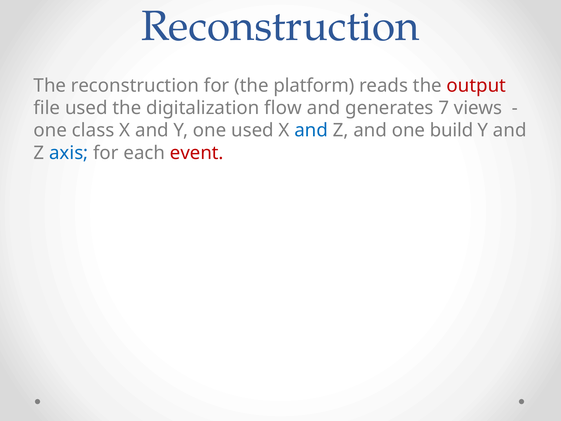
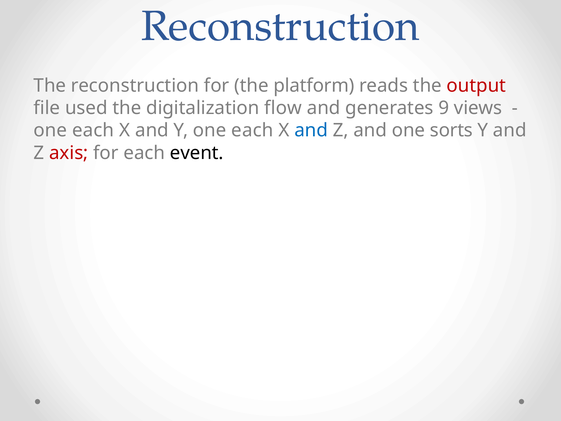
7: 7 -> 9
class at (93, 130): class -> each
Y one used: used -> each
build: build -> sorts
axis colour: blue -> red
event colour: red -> black
